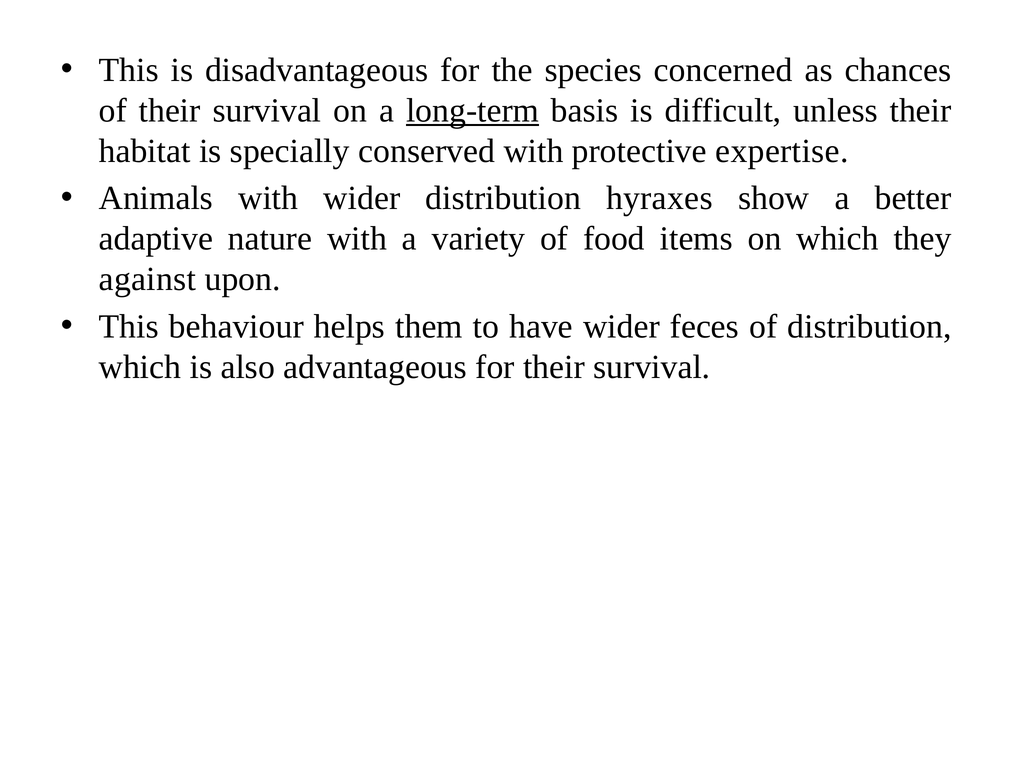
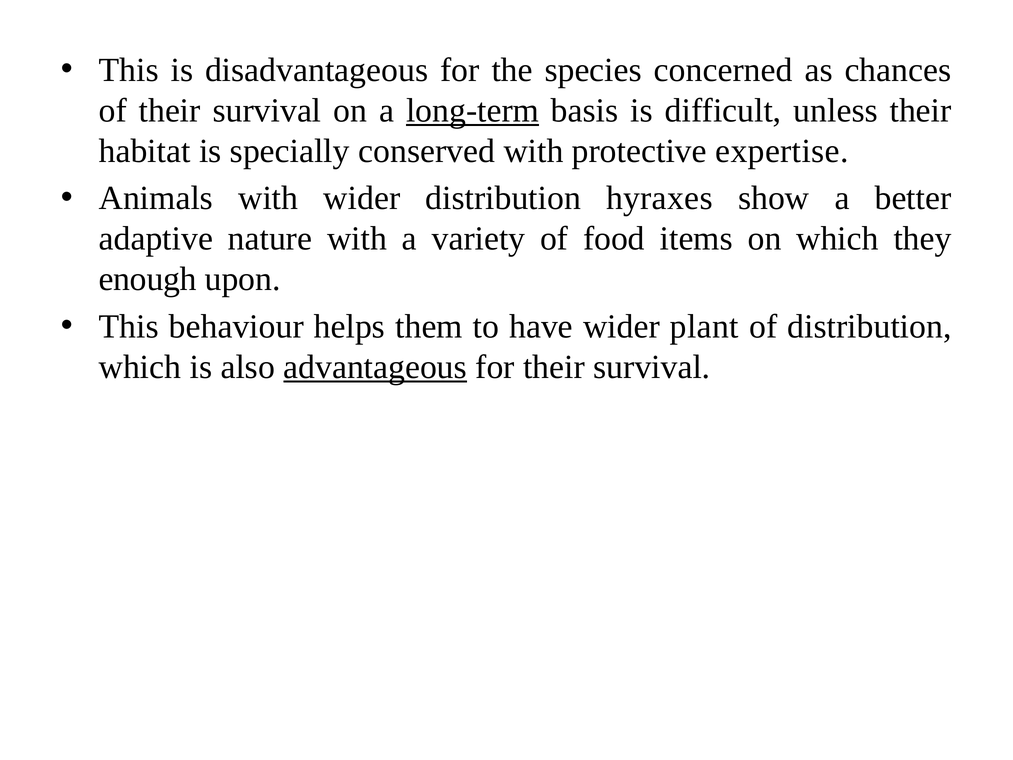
against: against -> enough
feces: feces -> plant
advantageous underline: none -> present
